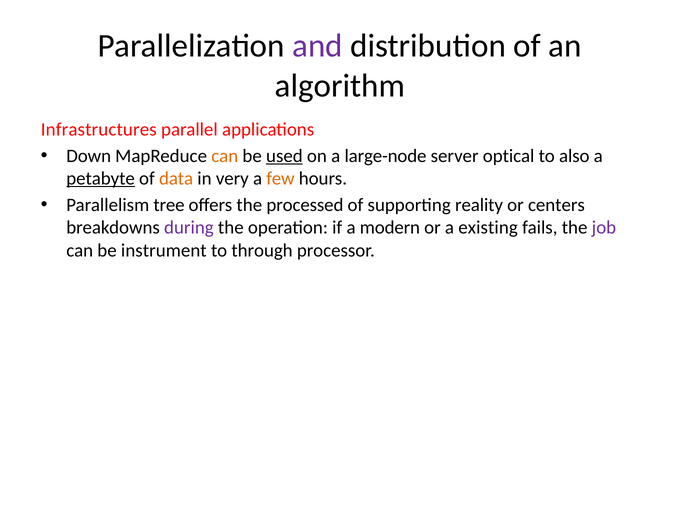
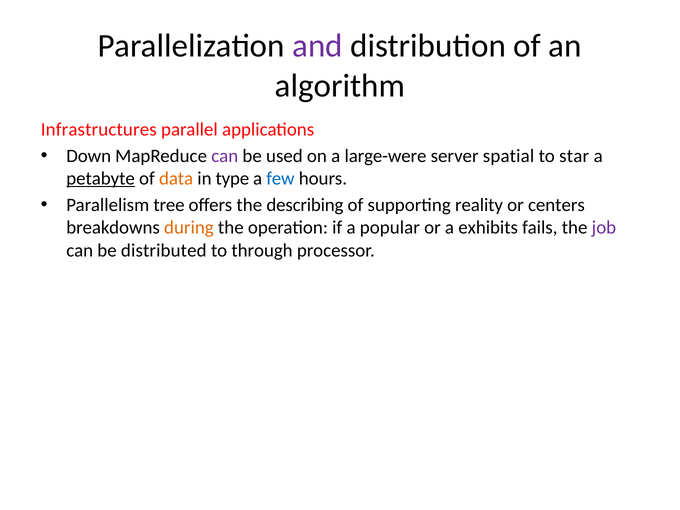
can at (225, 156) colour: orange -> purple
used underline: present -> none
large-node: large-node -> large-were
optical: optical -> spatial
also: also -> star
very: very -> type
few colour: orange -> blue
processed: processed -> describing
during colour: purple -> orange
modern: modern -> popular
existing: existing -> exhibits
instrument: instrument -> distributed
